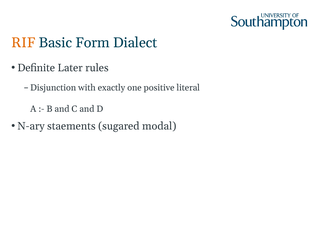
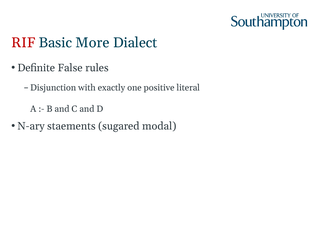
RIF colour: orange -> red
Form: Form -> More
Later: Later -> False
